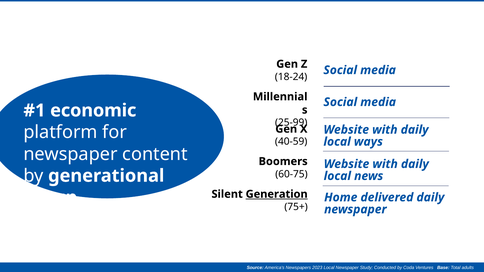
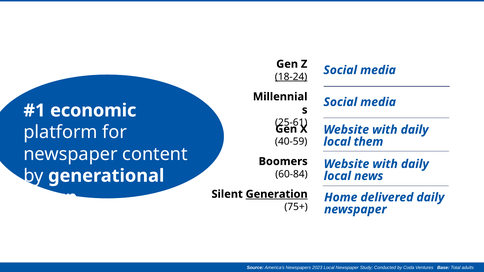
18-24 underline: none -> present
25-99: 25-99 -> 25-61
ways: ways -> them
60-75: 60-75 -> 60-84
